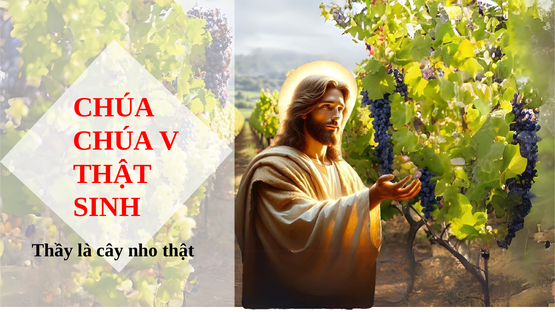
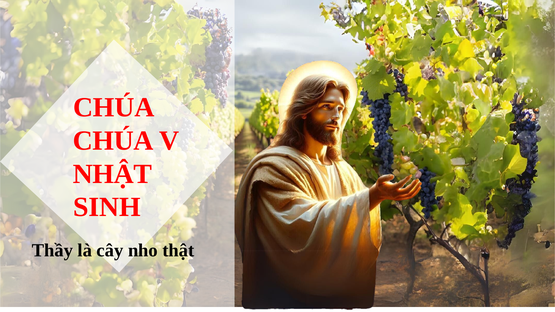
THẬT at (112, 174): THẬT -> NHẬT
